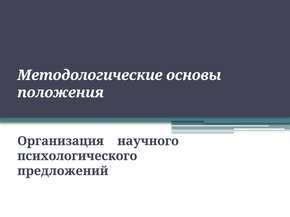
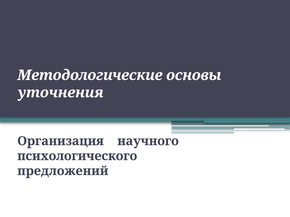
положения: положения -> уточнения
